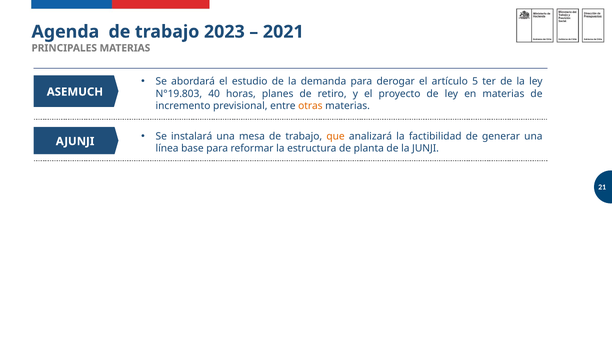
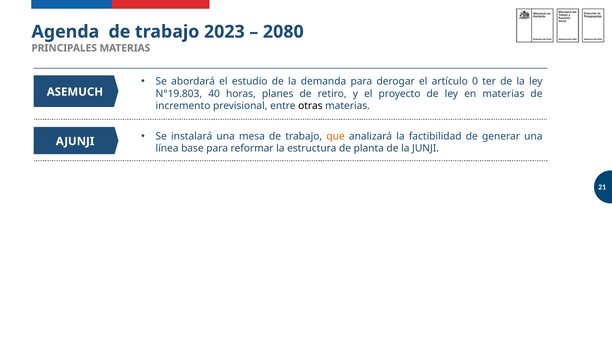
2021: 2021 -> 2080
5: 5 -> 0
otras colour: orange -> black
